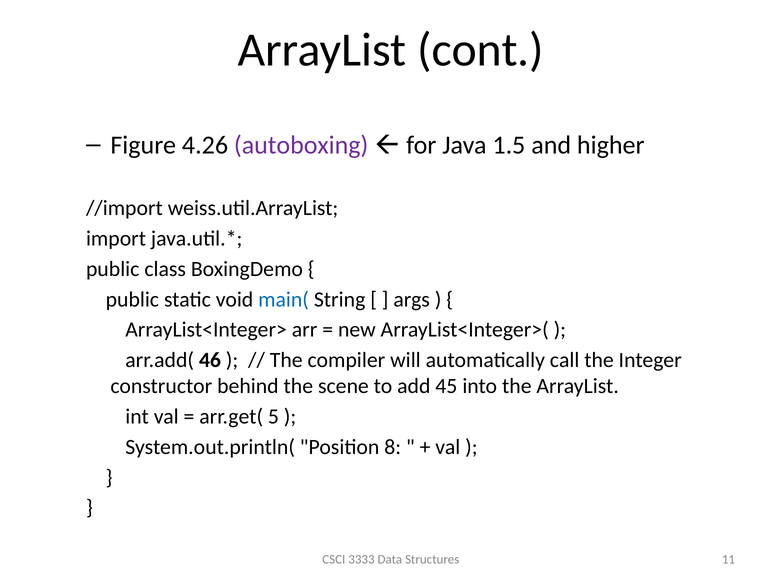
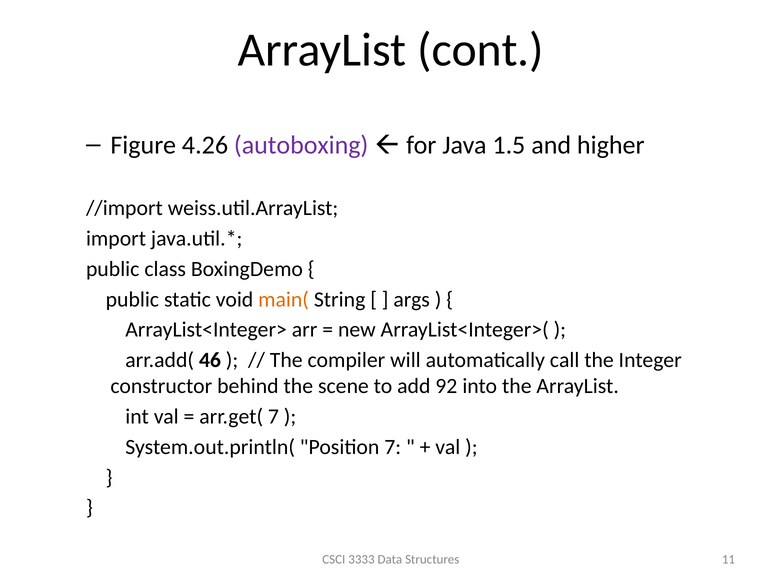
main( colour: blue -> orange
45: 45 -> 92
arr.get( 5: 5 -> 7
Position 8: 8 -> 7
